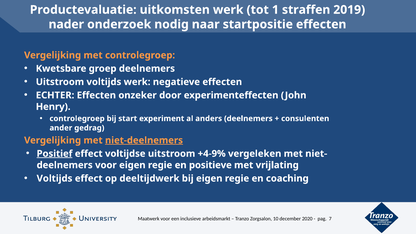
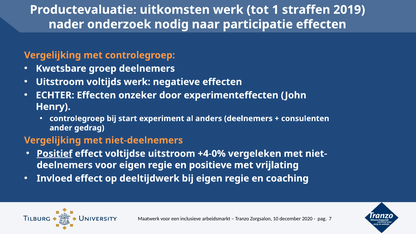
startpositie: startpositie -> participatie
niet-deelnemers underline: present -> none
+4-9%: +4-9% -> +4-0%
Voltijds at (55, 178): Voltijds -> Invloed
